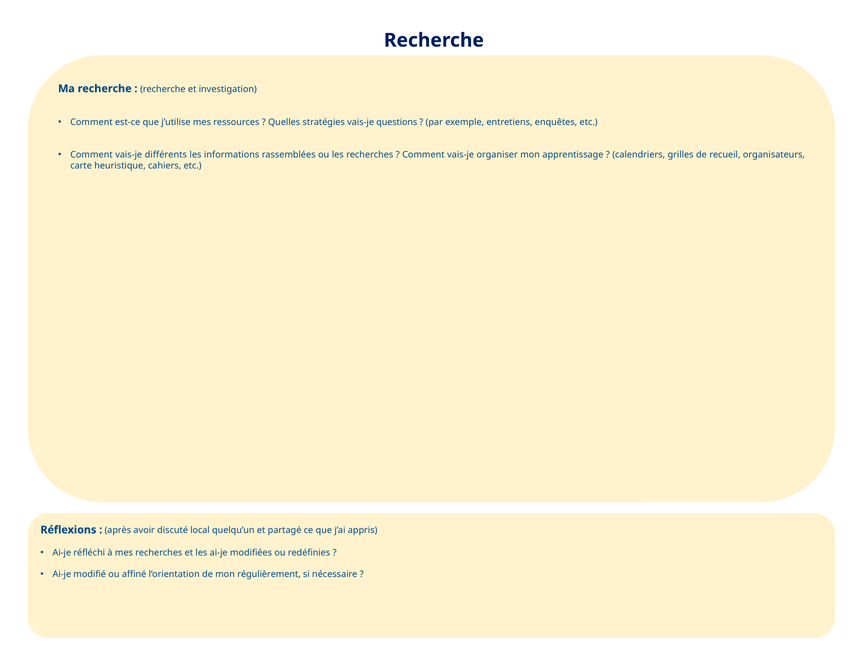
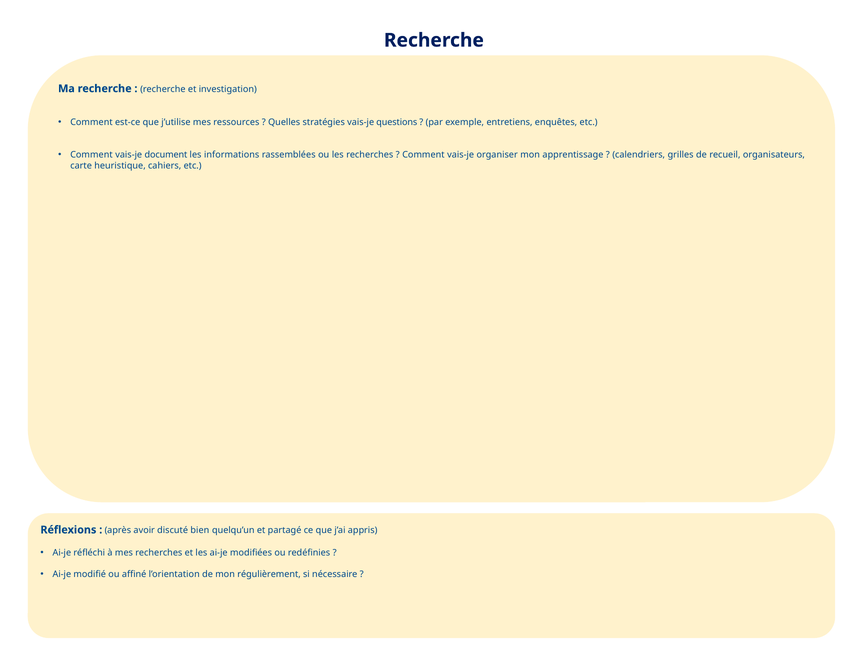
différents: différents -> document
local: local -> bien
